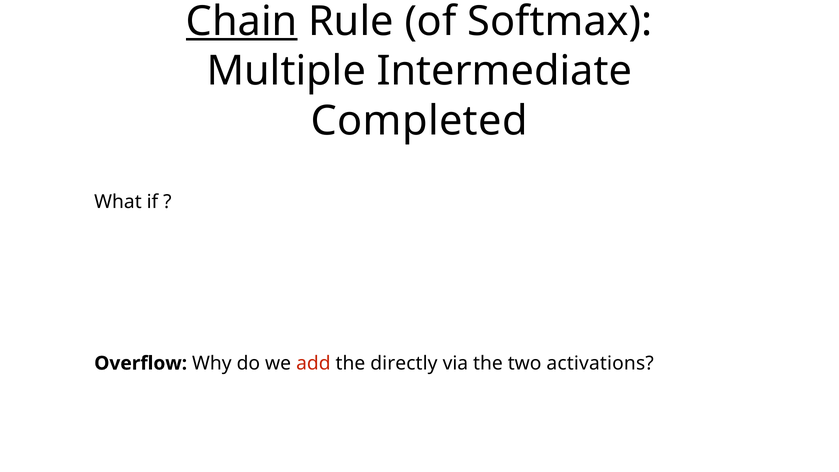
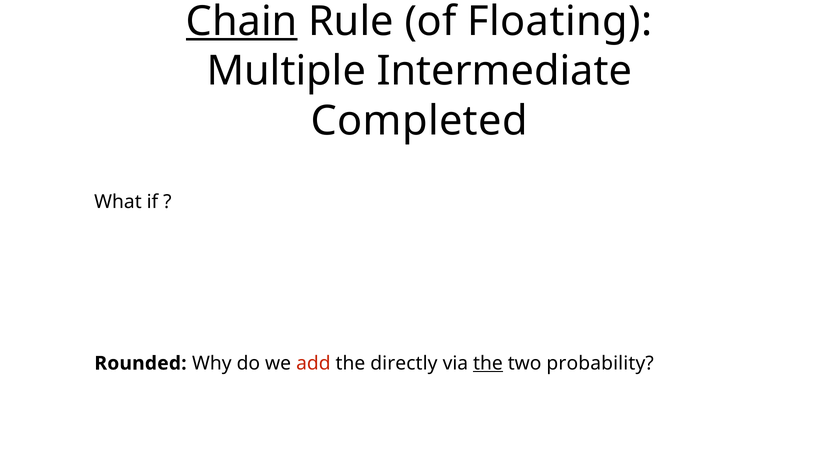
Softmax: Softmax -> Floating
Overflow: Overflow -> Rounded
the at (488, 363) underline: none -> present
activations: activations -> probability
